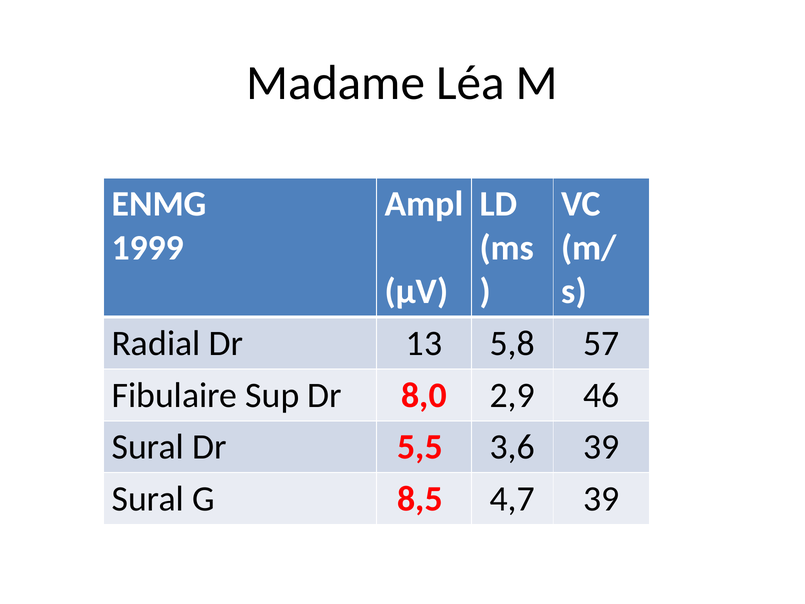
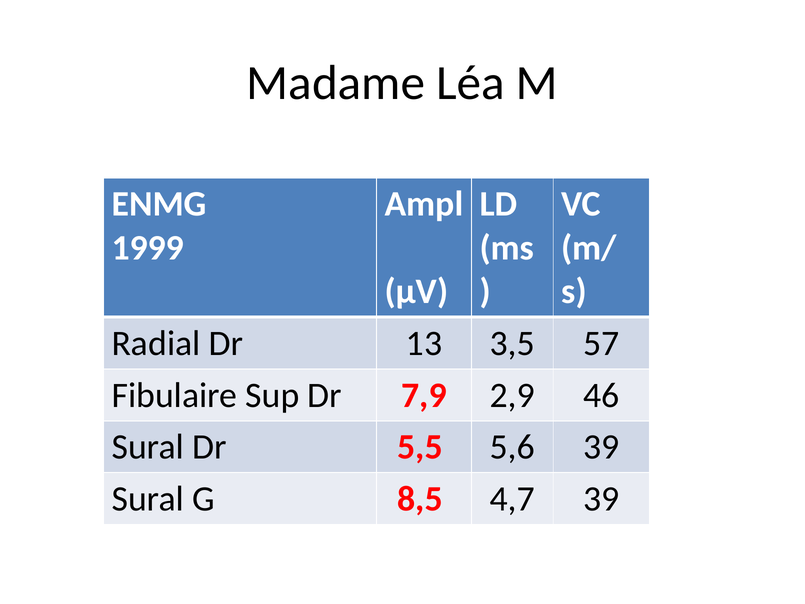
5,8: 5,8 -> 3,5
8,0: 8,0 -> 7,9
3,6: 3,6 -> 5,6
